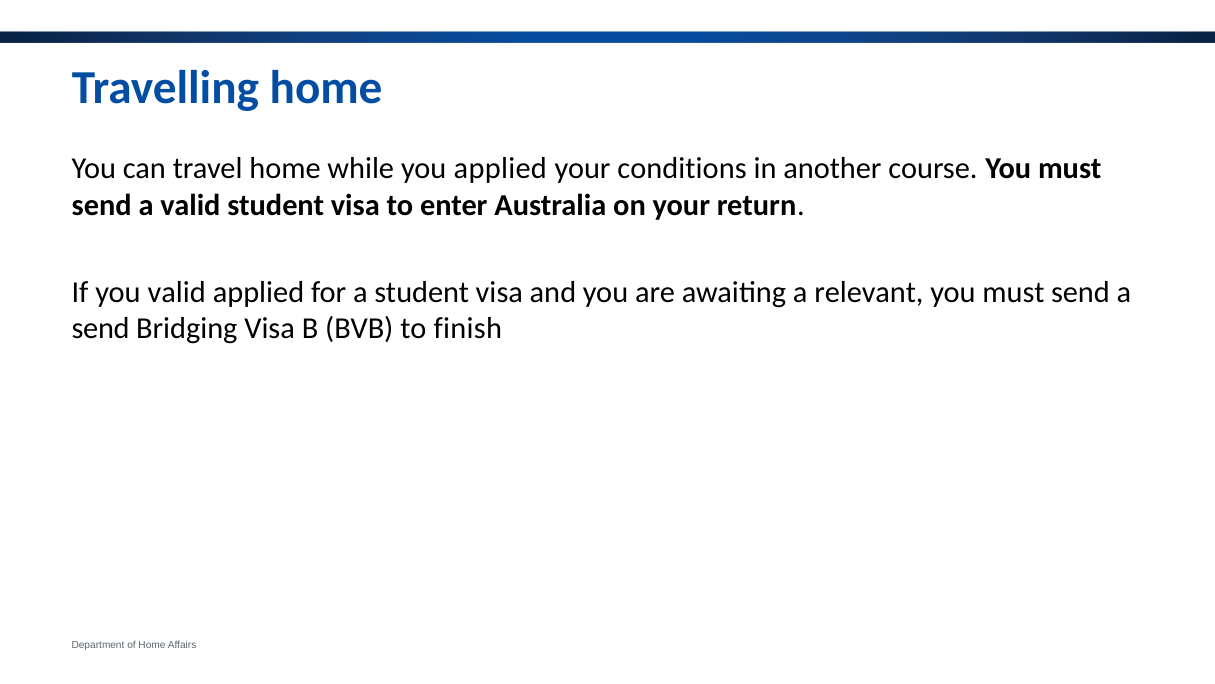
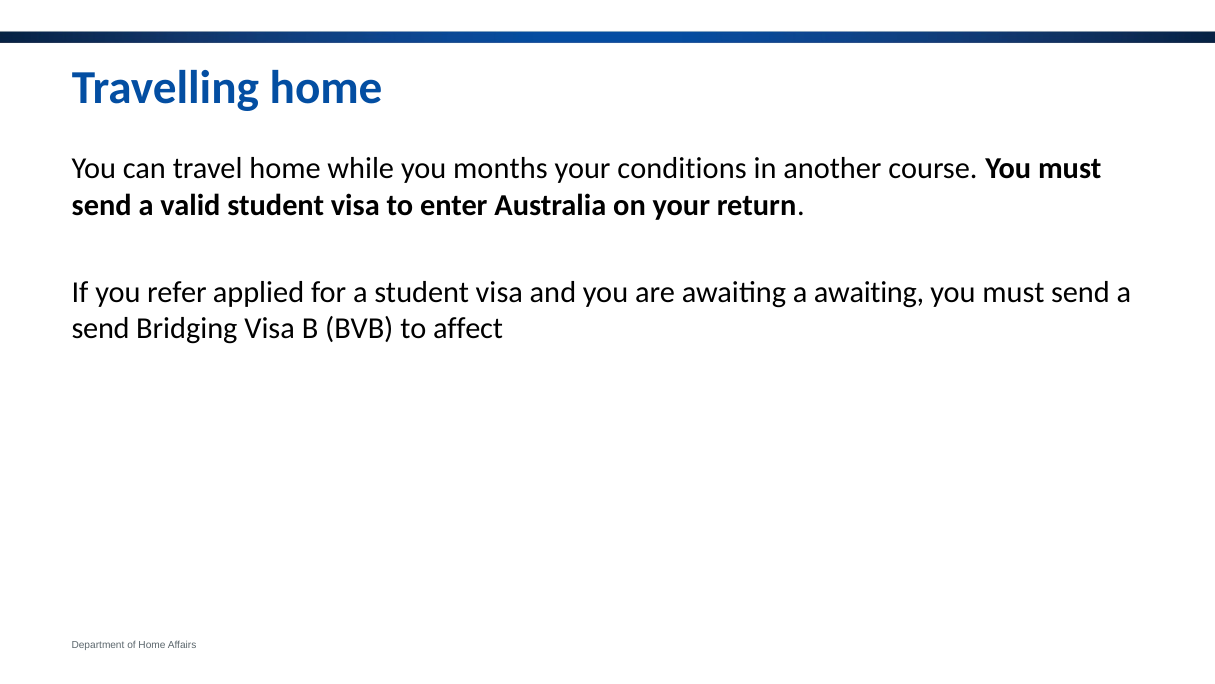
you applied: applied -> months
you valid: valid -> refer
a relevant: relevant -> awaiting
finish: finish -> affect
